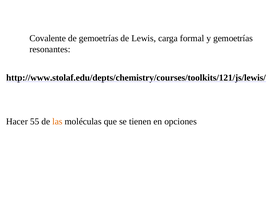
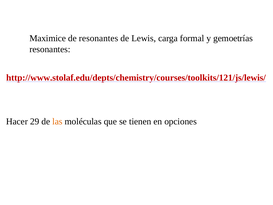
Covalente: Covalente -> Maximice
de gemoetrías: gemoetrías -> resonantes
http://www.stolaf.edu/depts/chemistry/courses/toolkits/121/js/lewis/ colour: black -> red
55: 55 -> 29
